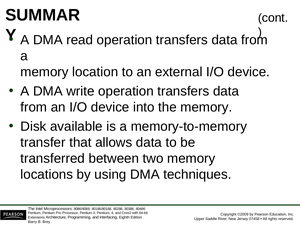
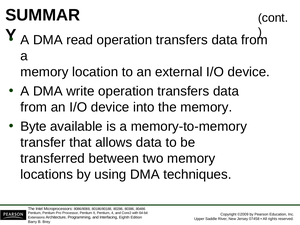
Disk: Disk -> Byte
